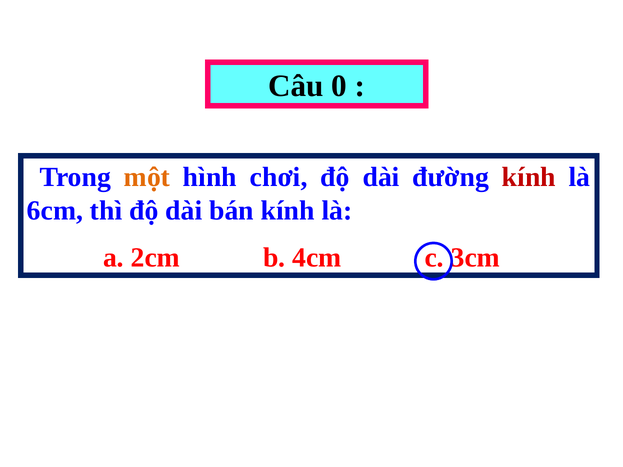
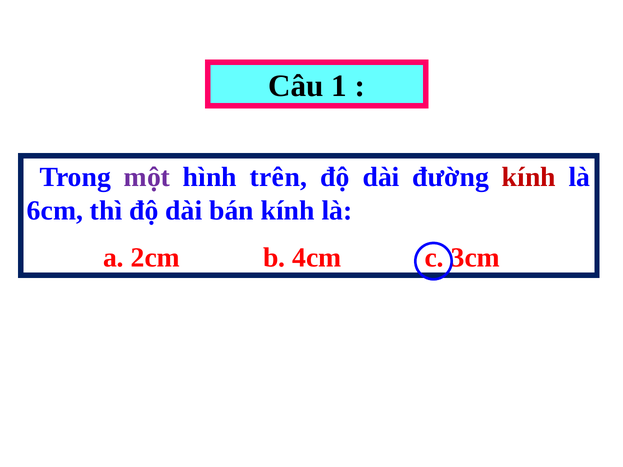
0: 0 -> 1
một colour: orange -> purple
chơi: chơi -> trên
